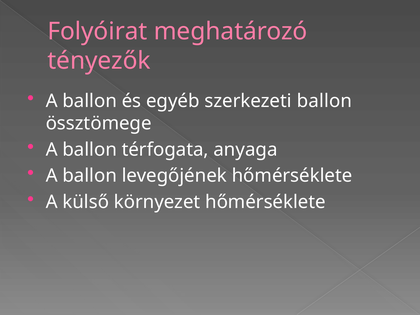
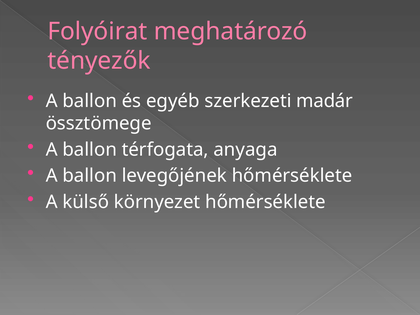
szerkezeti ballon: ballon -> madár
